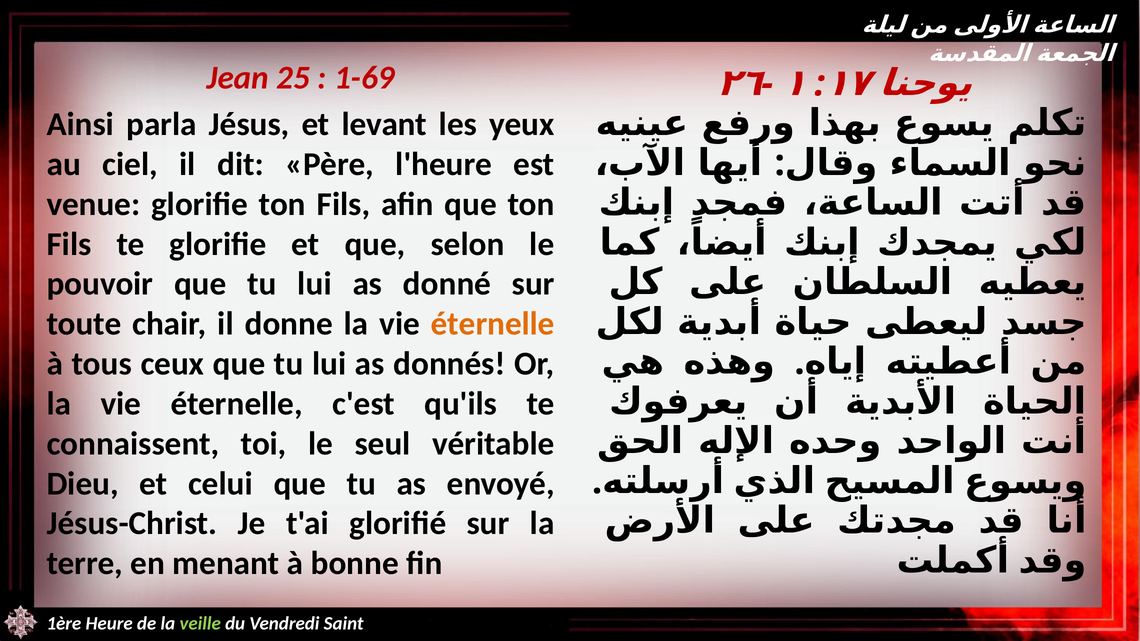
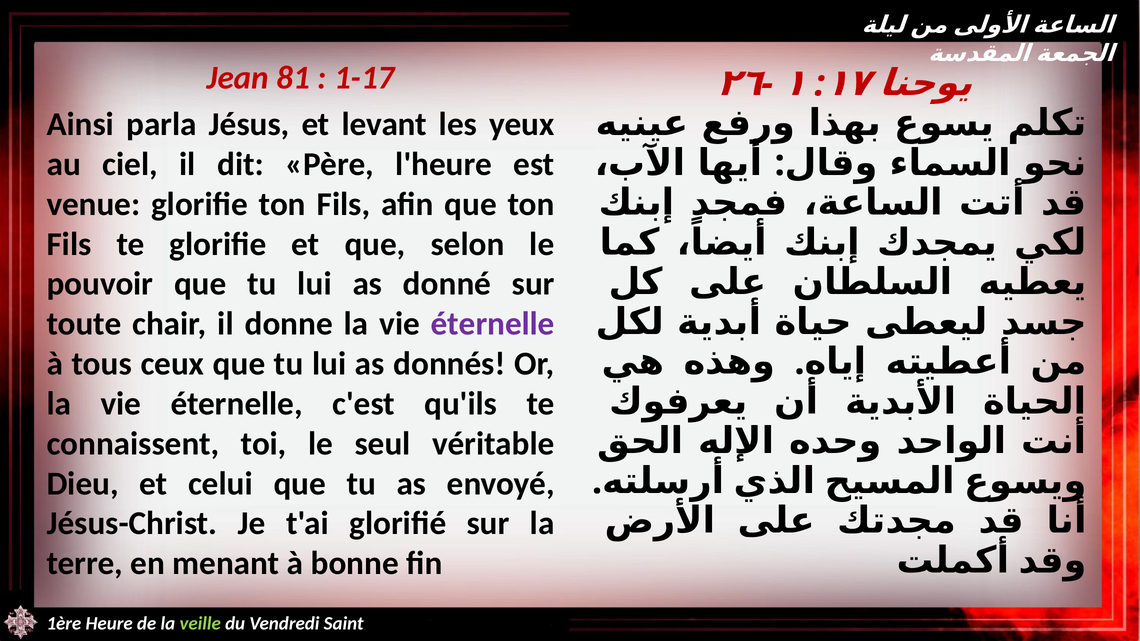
25: 25 -> 81
1-69: 1-69 -> 1-17
éternelle at (493, 324) colour: orange -> purple
